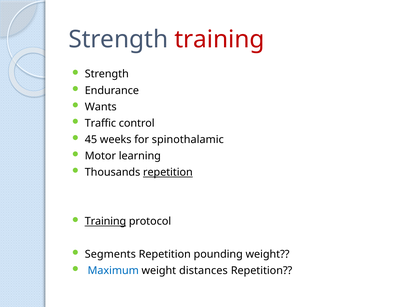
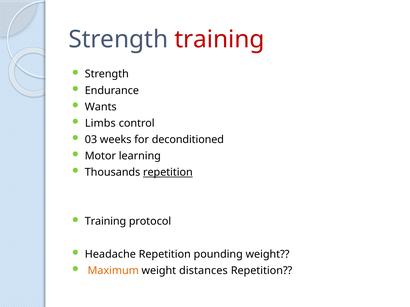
Traffic: Traffic -> Limbs
45: 45 -> 03
spinothalamic: spinothalamic -> deconditioned
Training at (105, 222) underline: present -> none
Segments: Segments -> Headache
Maximum colour: blue -> orange
